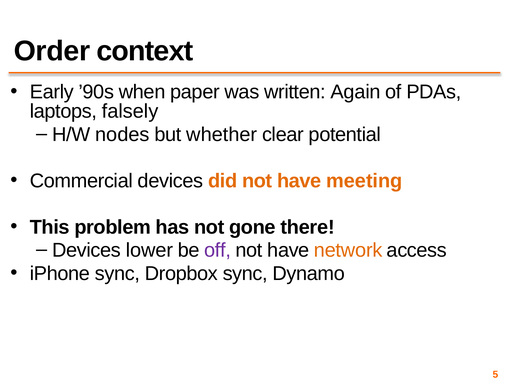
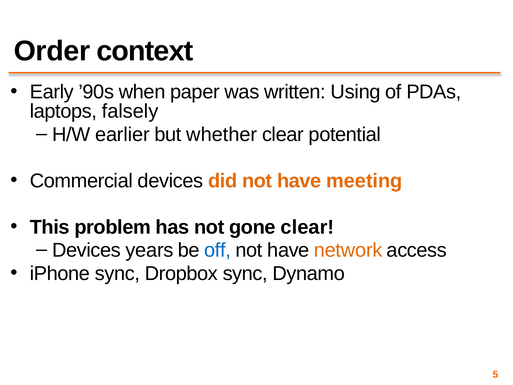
Again: Again -> Using
nodes: nodes -> earlier
gone there: there -> clear
lower: lower -> years
off colour: purple -> blue
